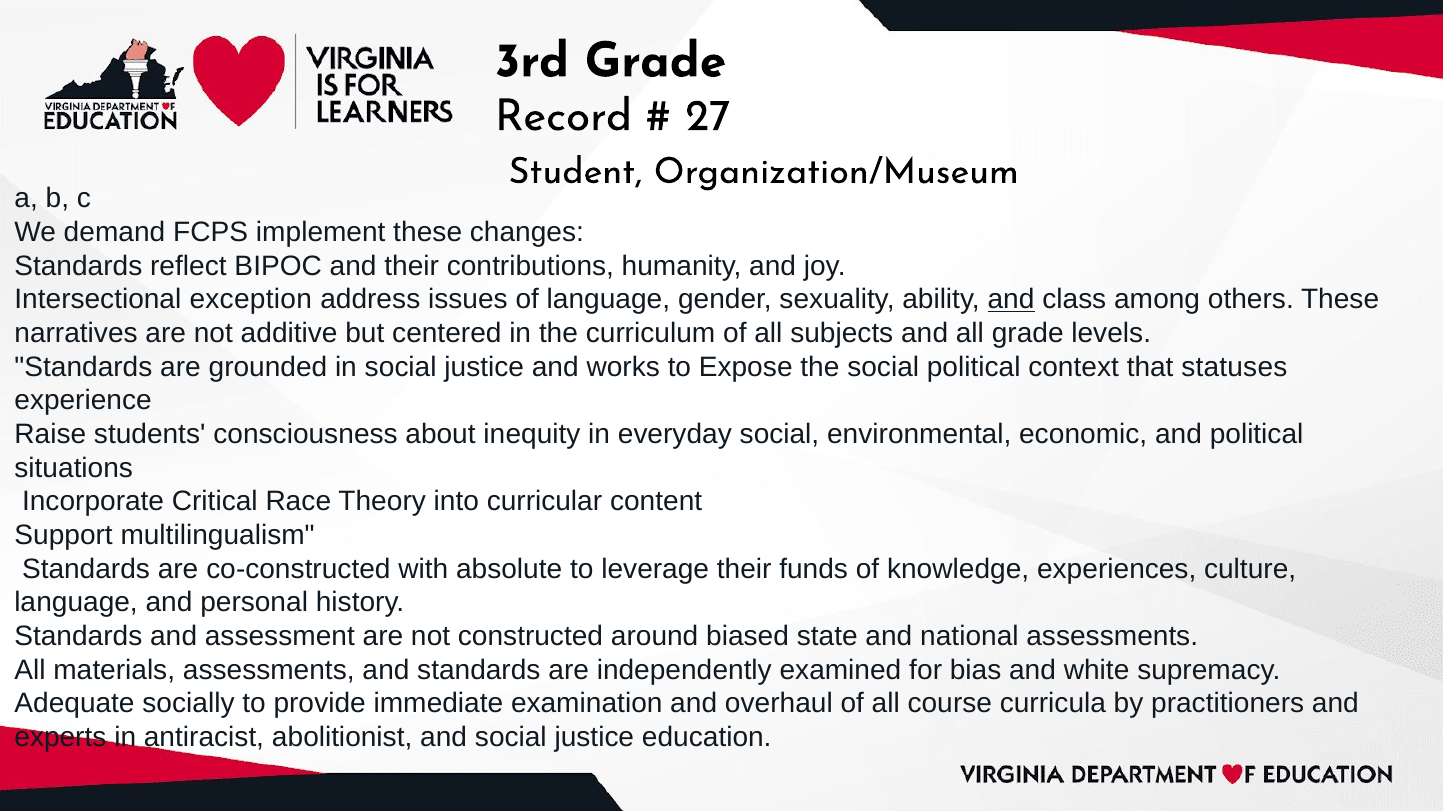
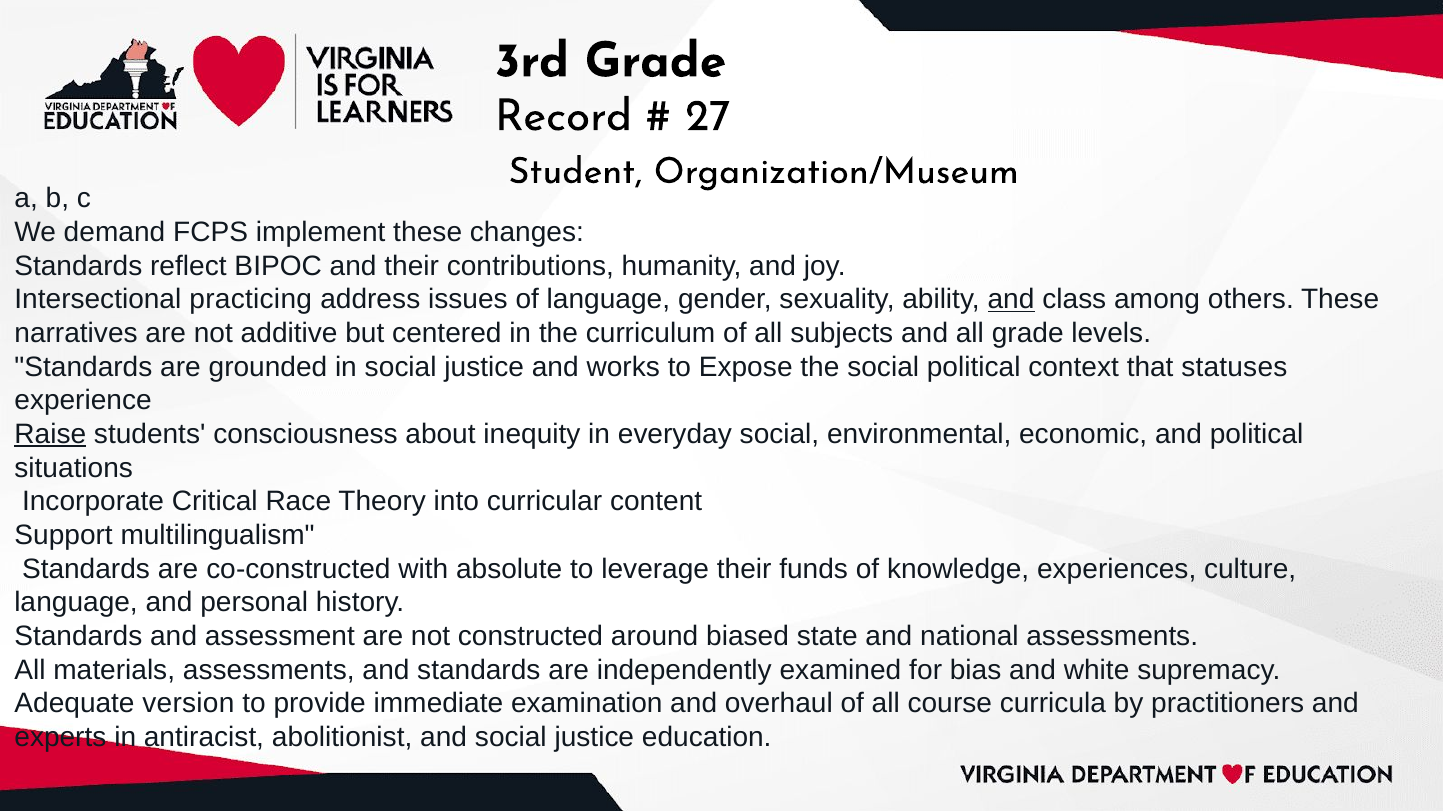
exception: exception -> practicing
Raise underline: none -> present
socially: socially -> version
